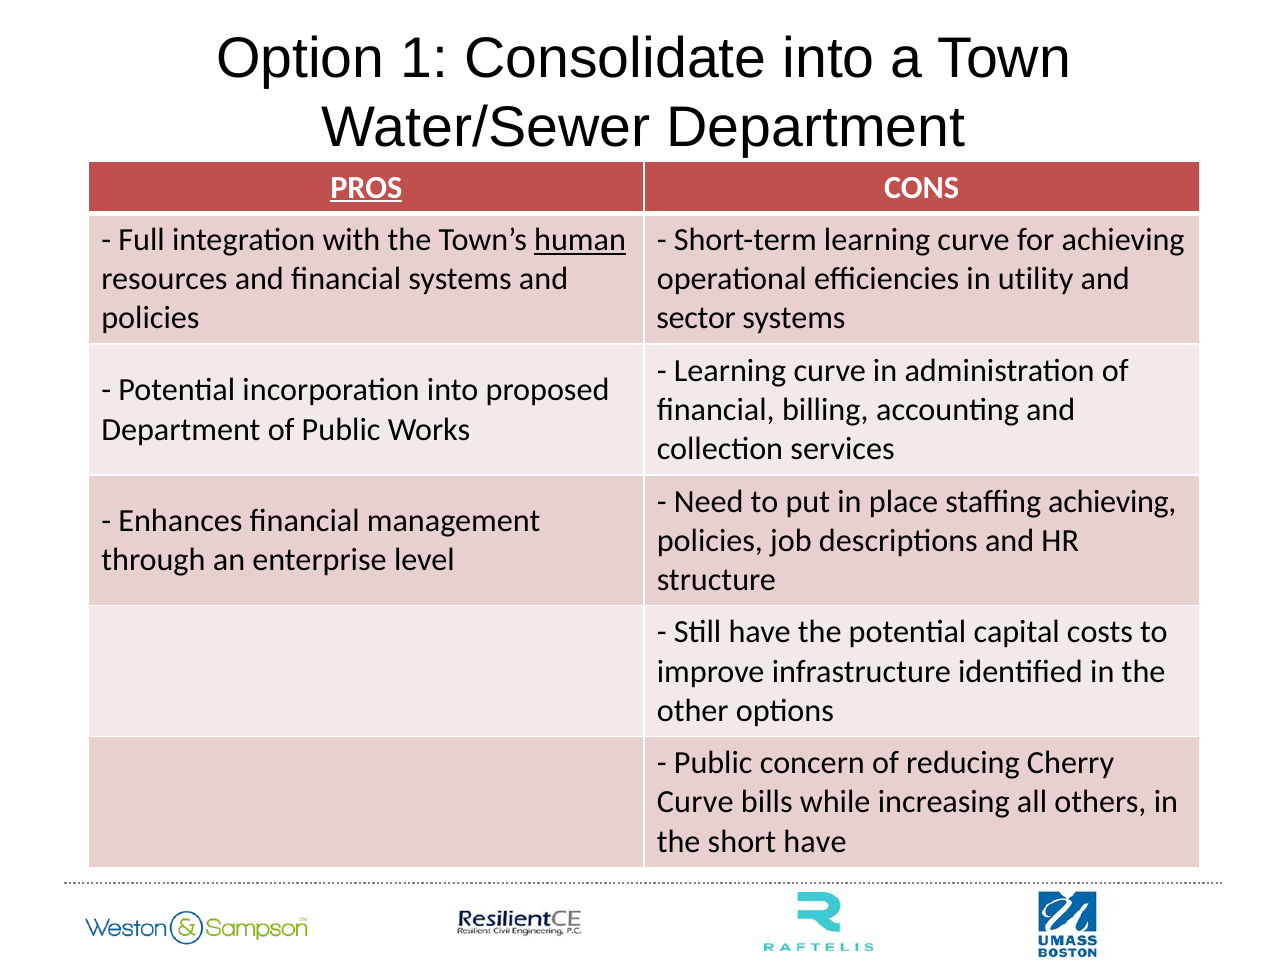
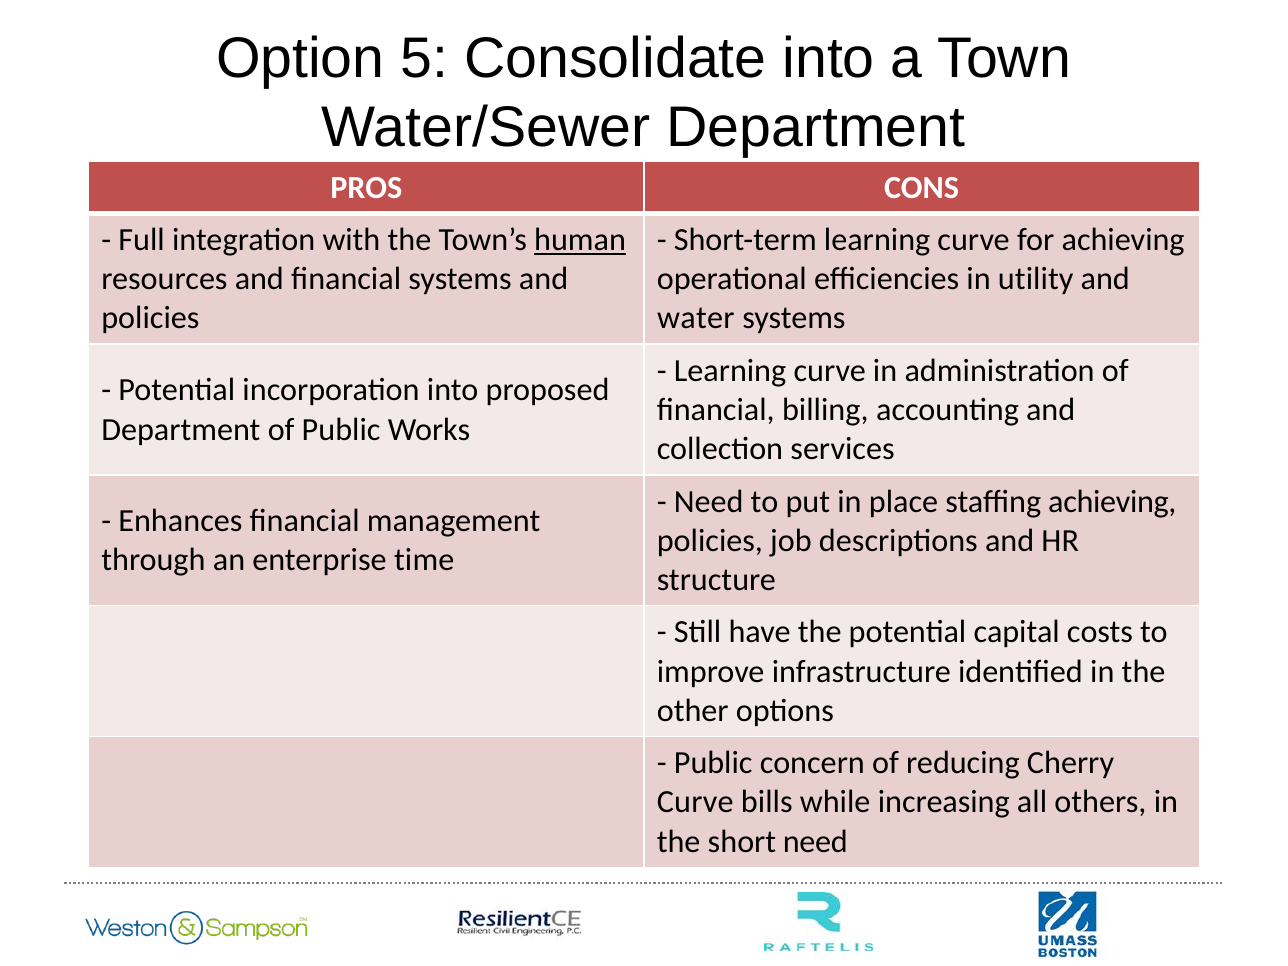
1: 1 -> 5
PROS underline: present -> none
sector: sector -> water
level: level -> time
short have: have -> need
